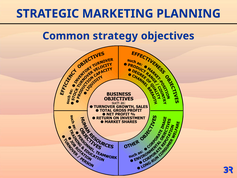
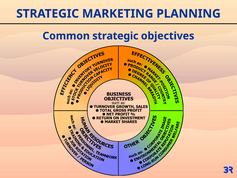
Common strategy: strategy -> strategic
